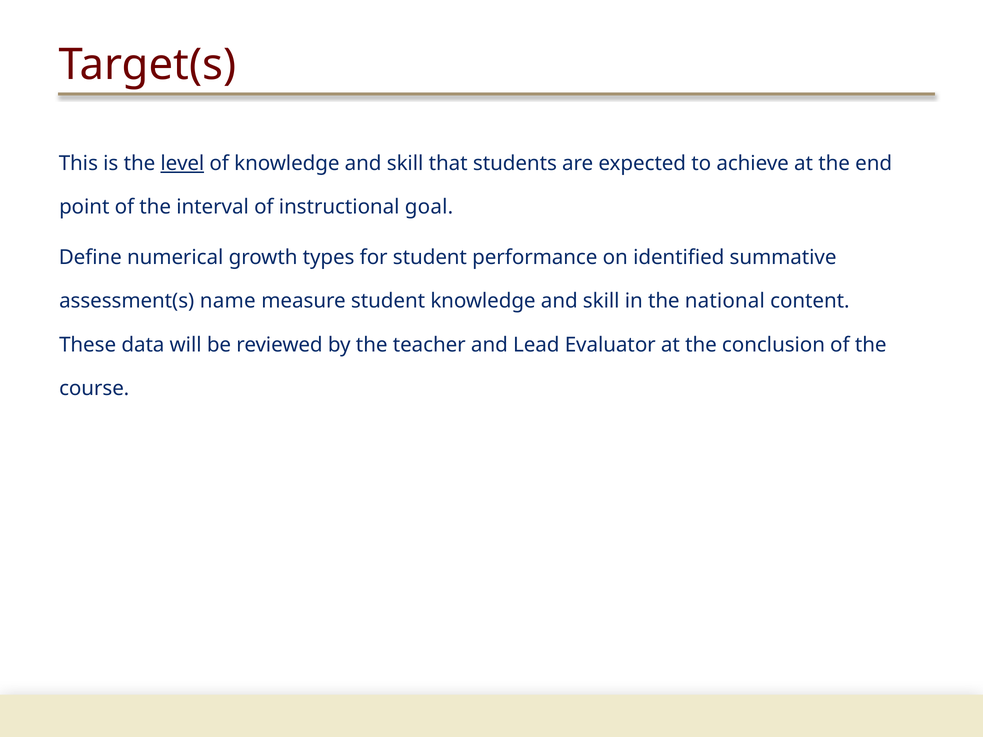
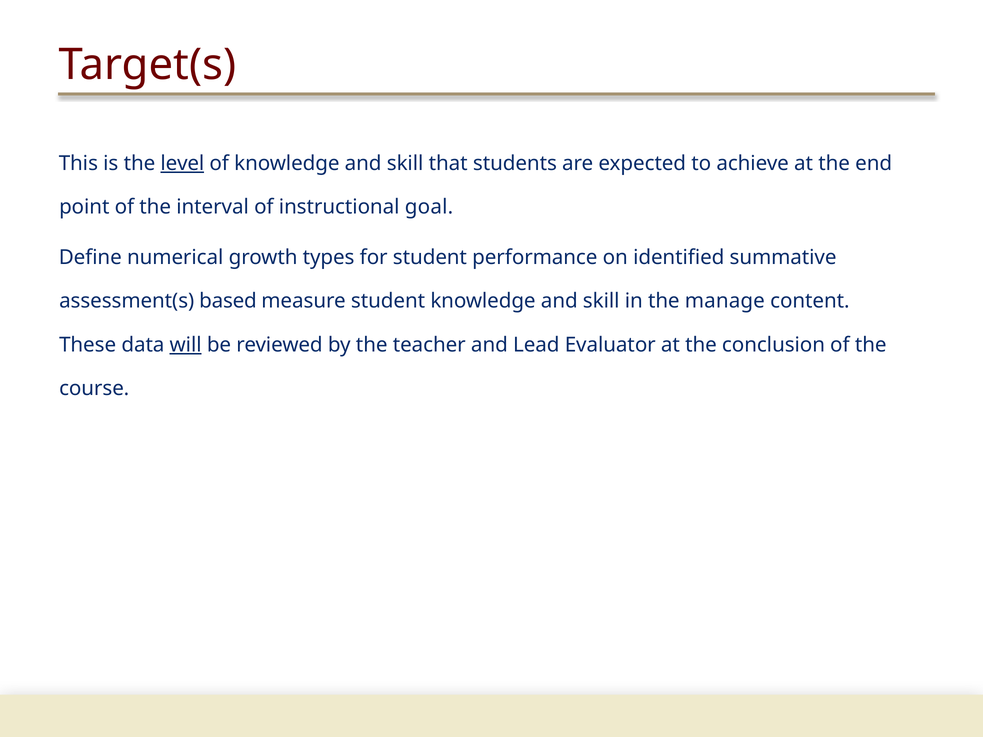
name: name -> based
national: national -> manage
will underline: none -> present
